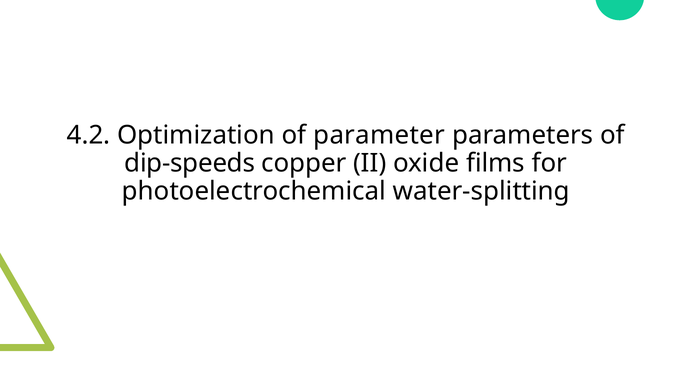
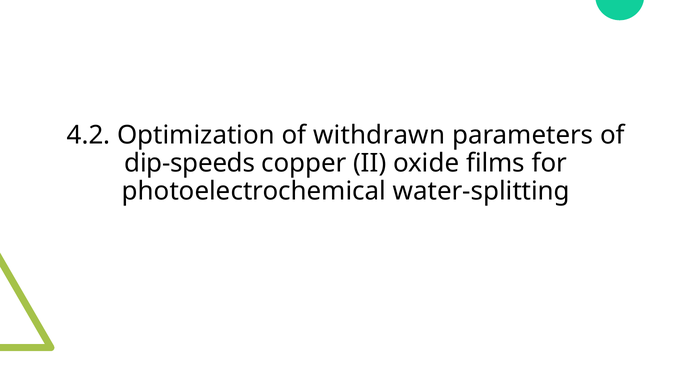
parameter: parameter -> withdrawn
